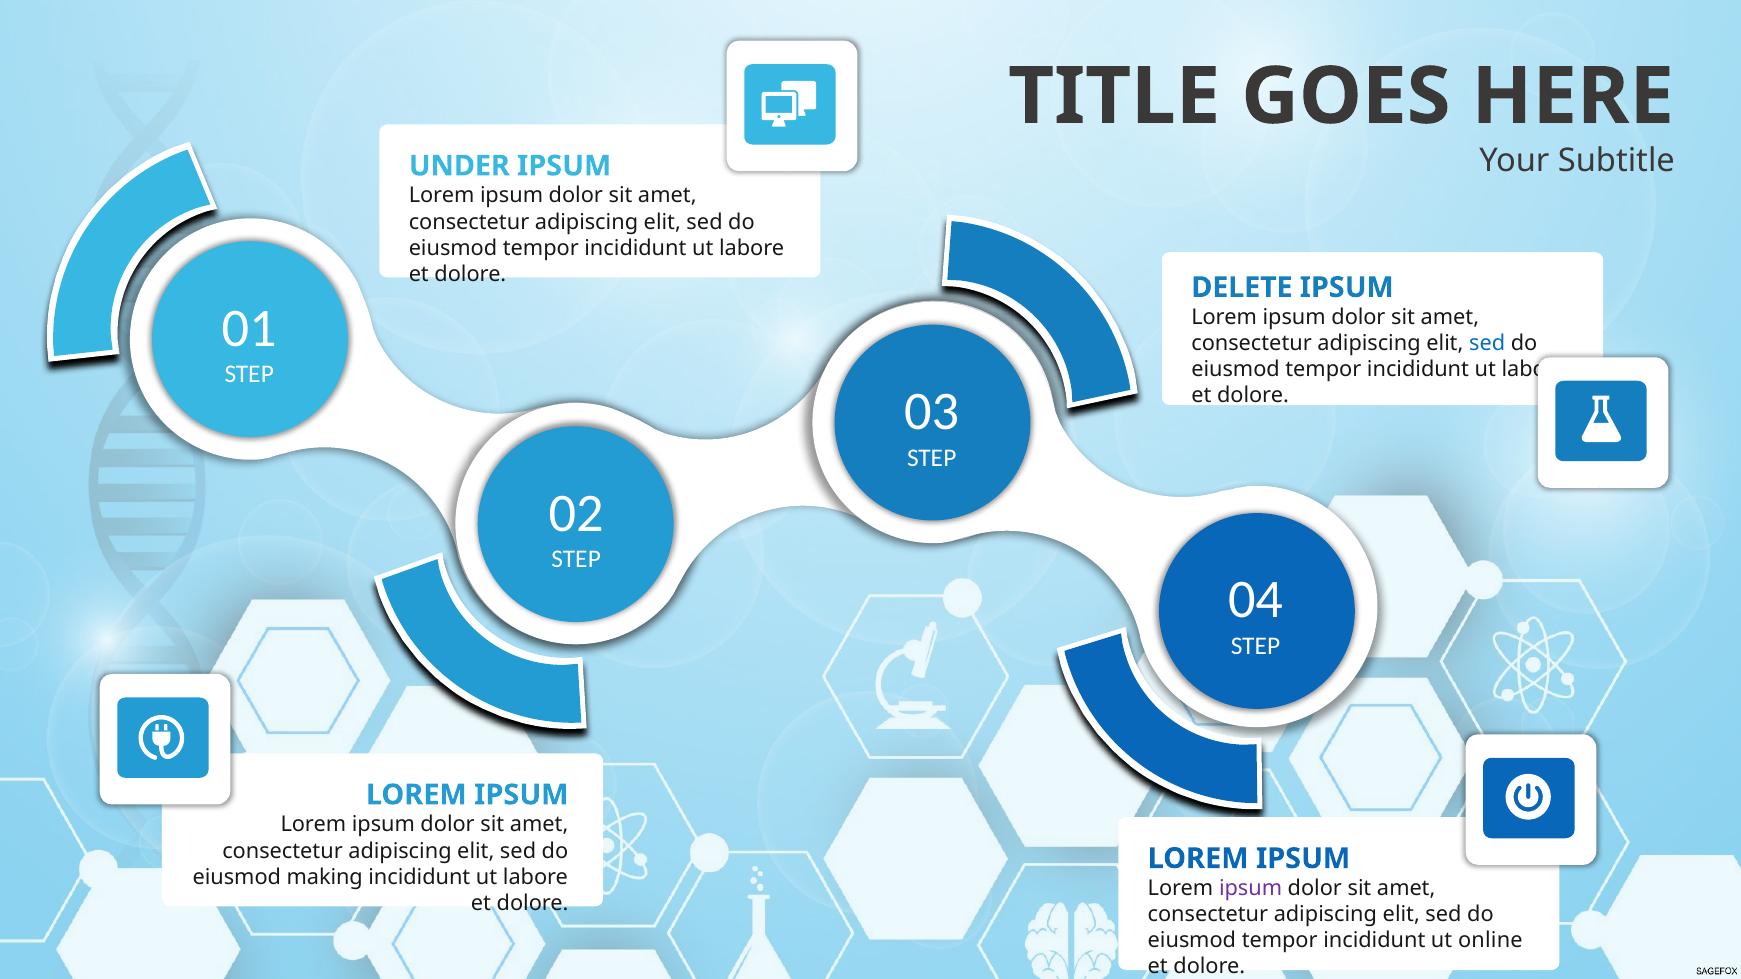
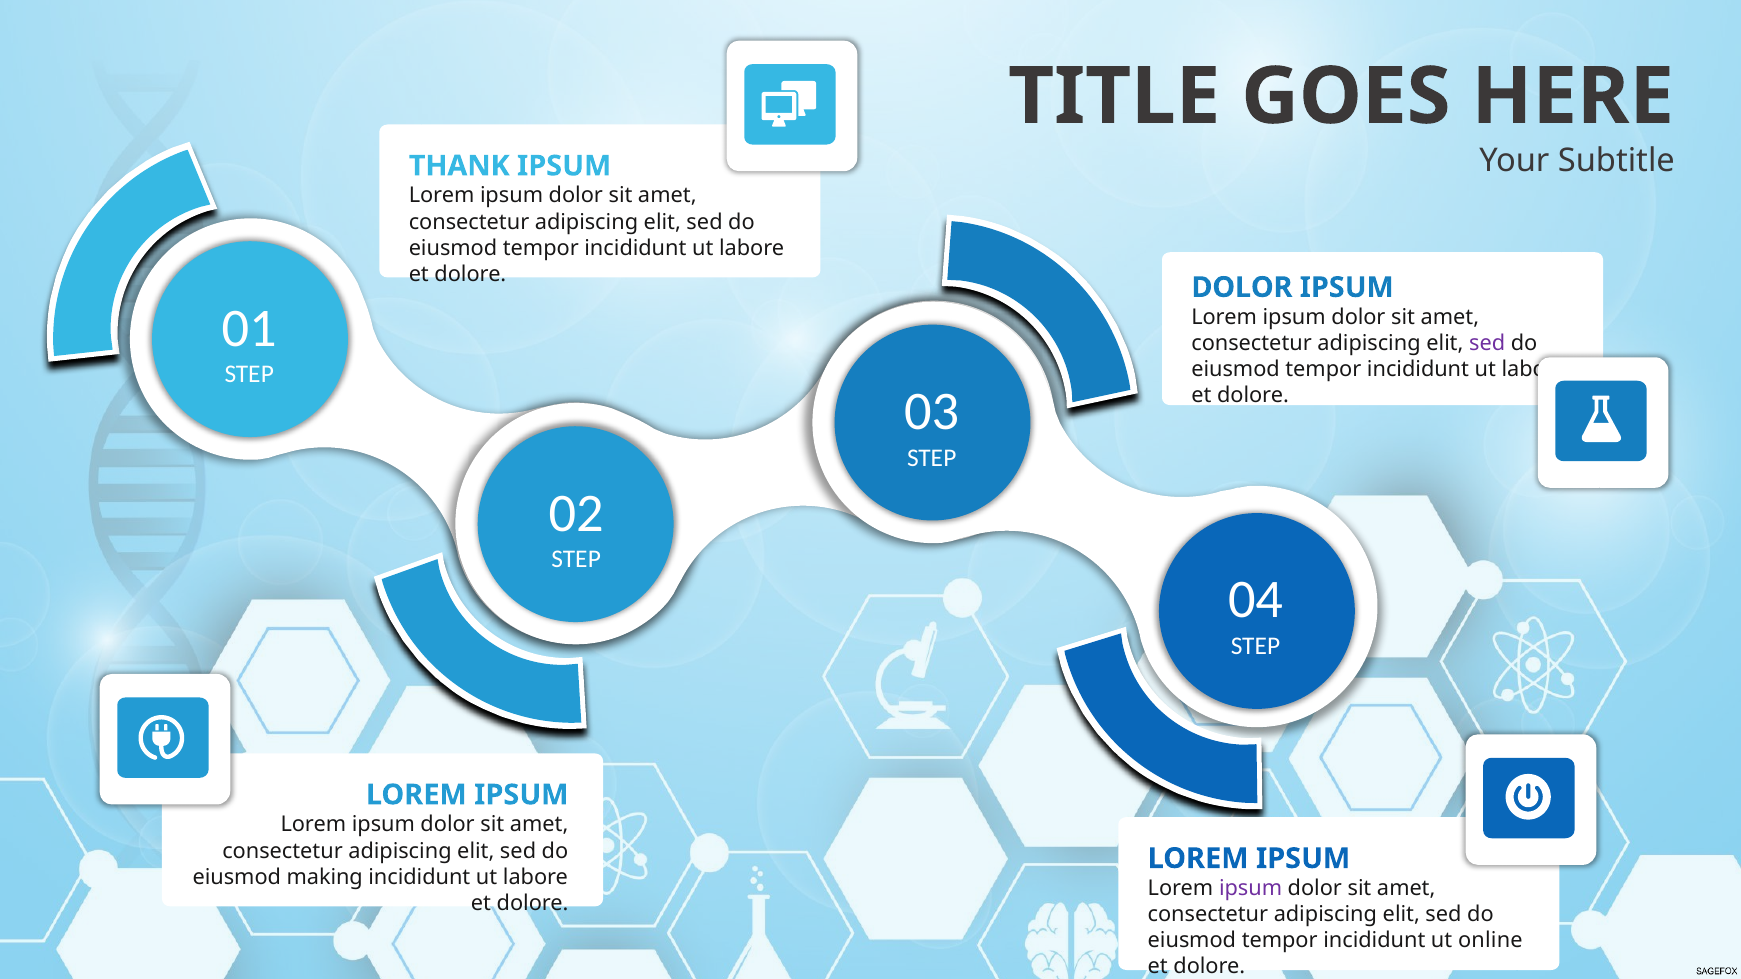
UNDER: UNDER -> THANK
DELETE at (1242, 288): DELETE -> DOLOR
sed at (1487, 344) colour: blue -> purple
